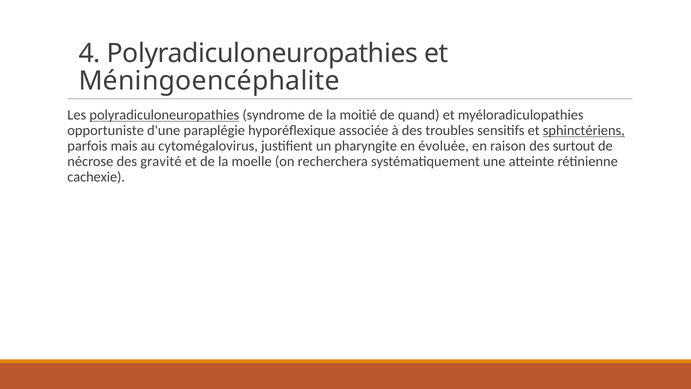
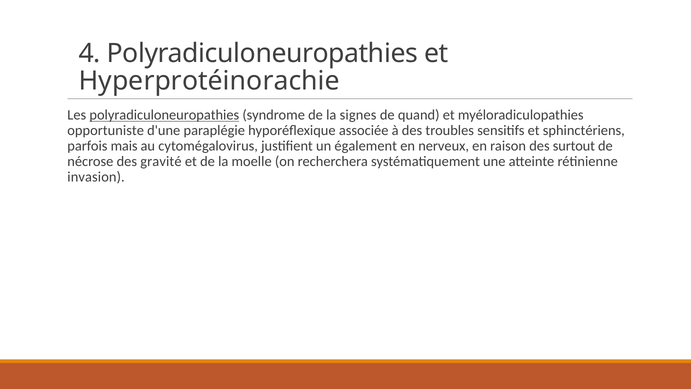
Méningoencéphalite: Méningoencéphalite -> Hyperprotéinorachie
moitié: moitié -> signes
sphinctériens underline: present -> none
pharyngite: pharyngite -> également
évoluée: évoluée -> nerveux
cachexie: cachexie -> invasion
